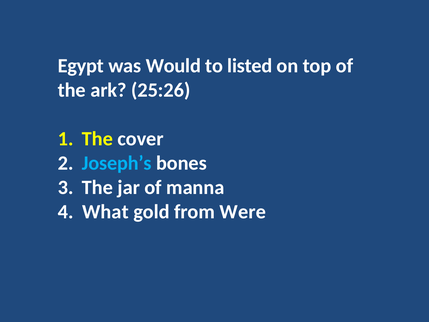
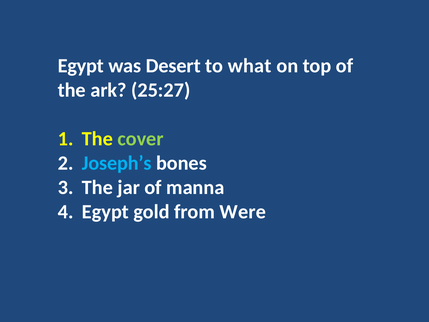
Would: Would -> Desert
listed: listed -> what
25:26: 25:26 -> 25:27
cover colour: white -> light green
What at (105, 212): What -> Egypt
